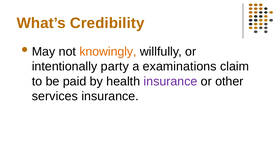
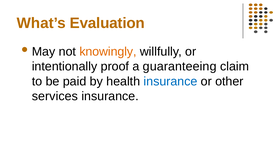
Credibility: Credibility -> Evaluation
party: party -> proof
examinations: examinations -> guaranteeing
insurance at (170, 81) colour: purple -> blue
